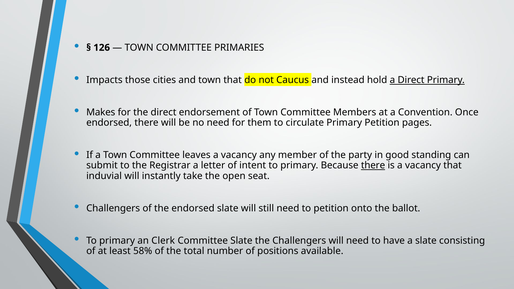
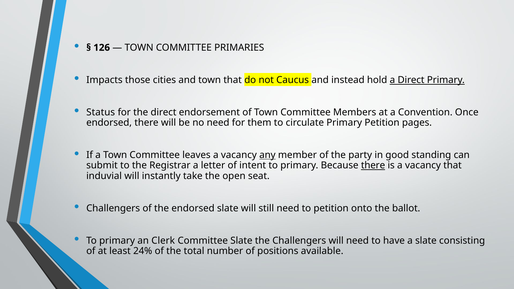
Makes: Makes -> Status
any underline: none -> present
58%: 58% -> 24%
